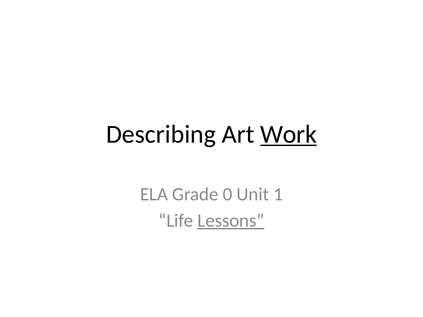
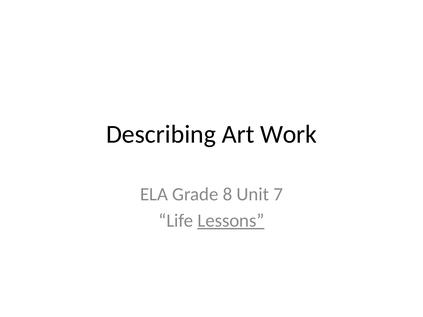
Work underline: present -> none
0: 0 -> 8
1: 1 -> 7
